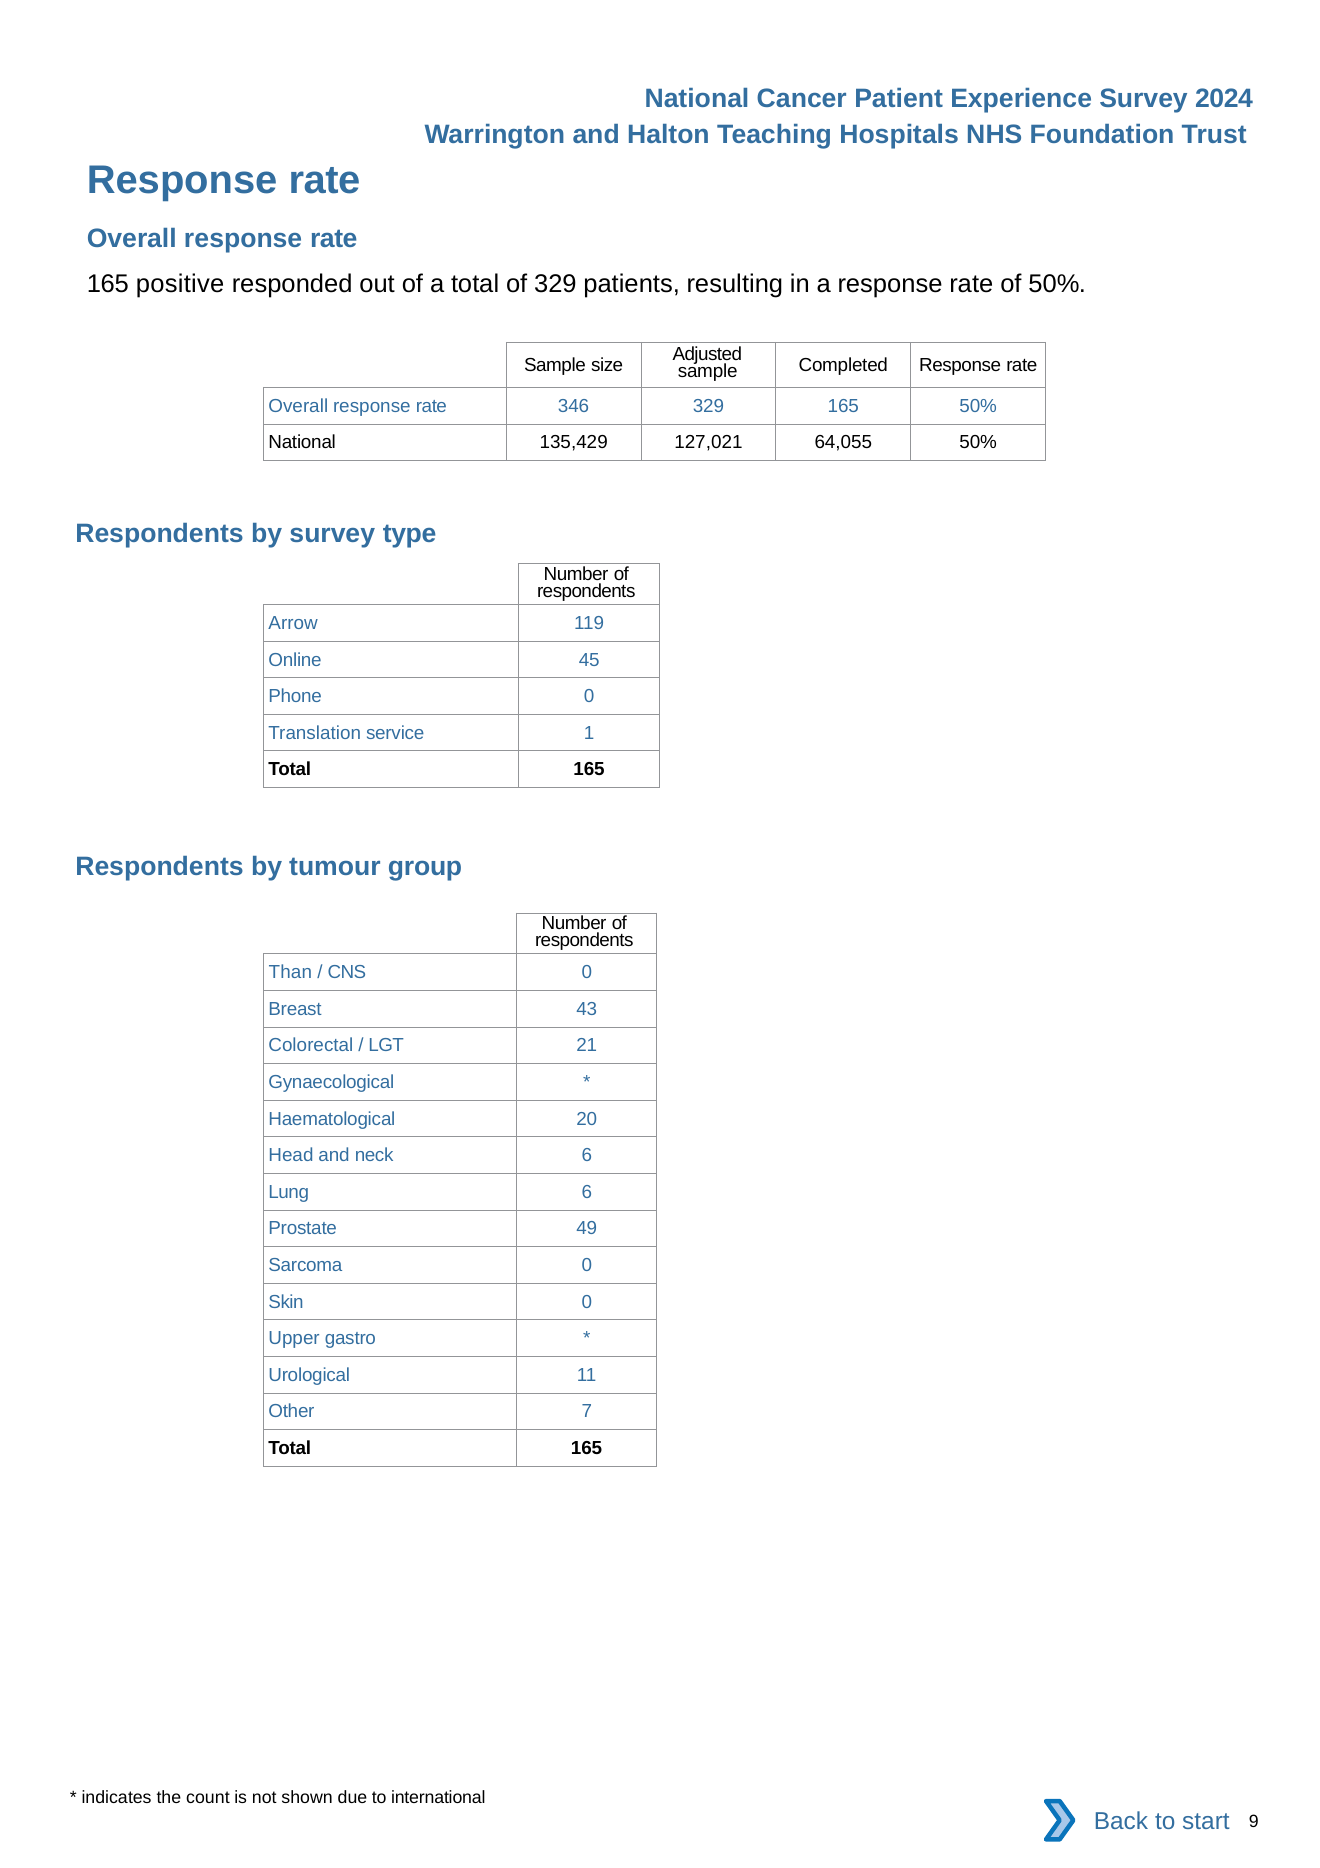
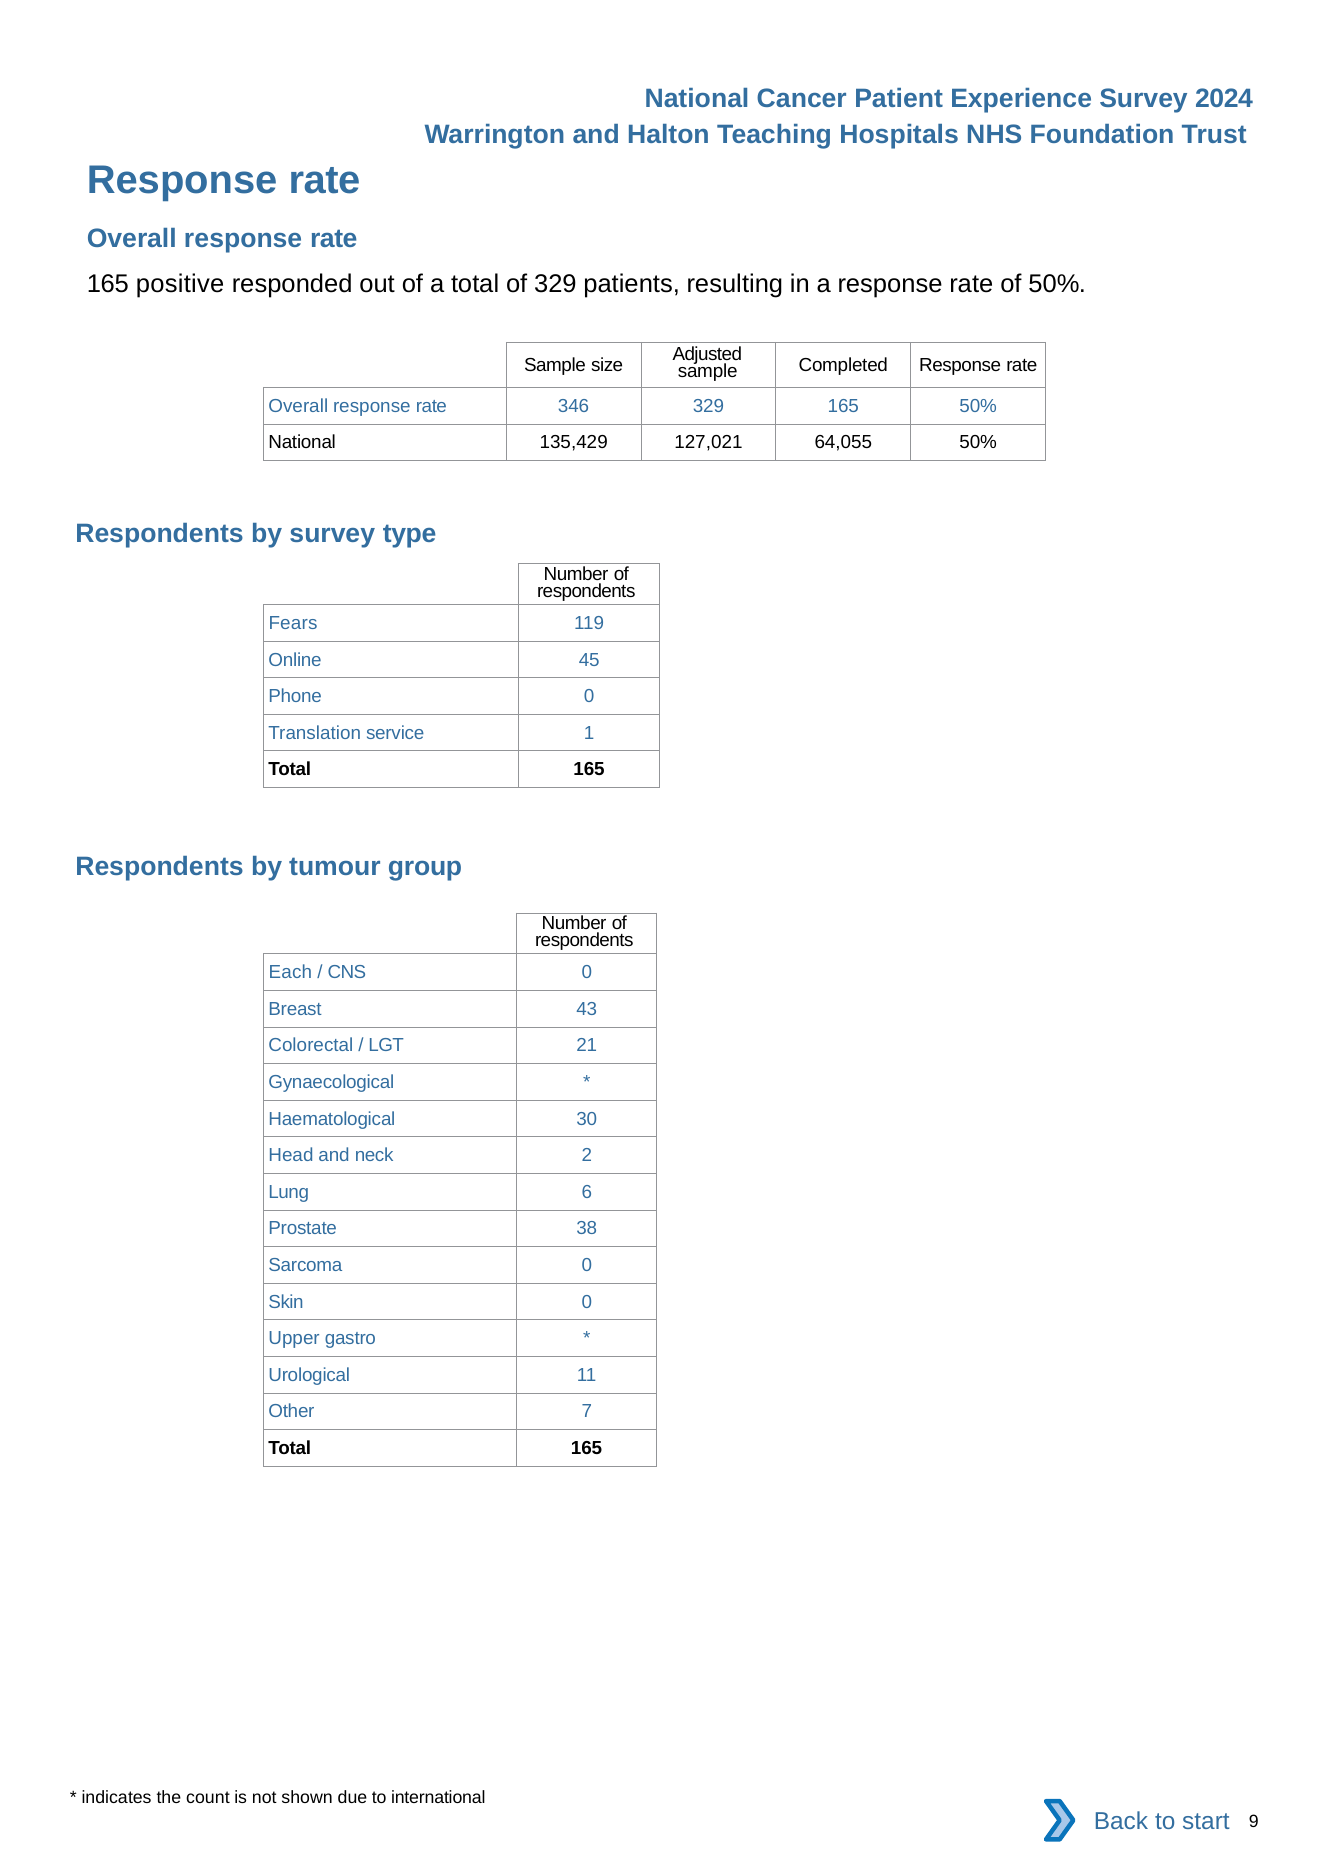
Arrow: Arrow -> Fears
Than: Than -> Each
20: 20 -> 30
neck 6: 6 -> 2
49: 49 -> 38
